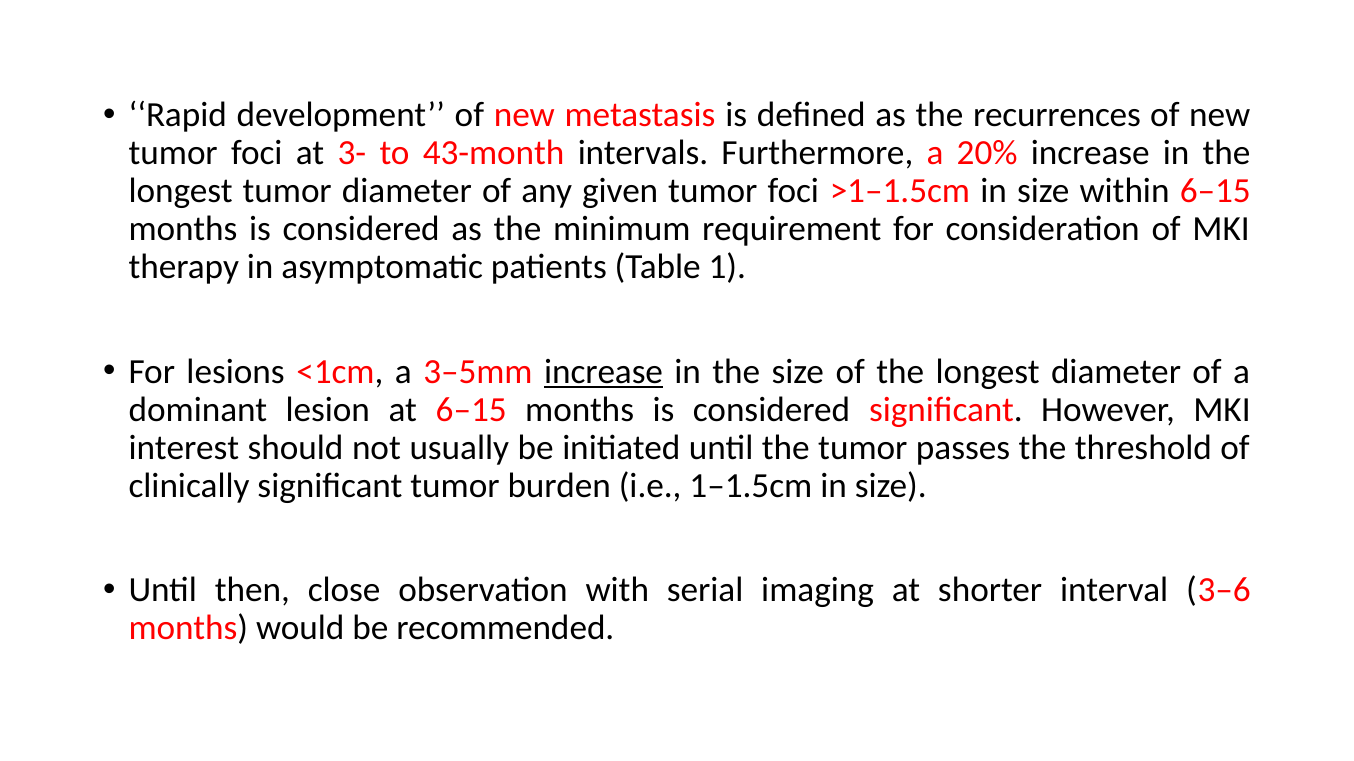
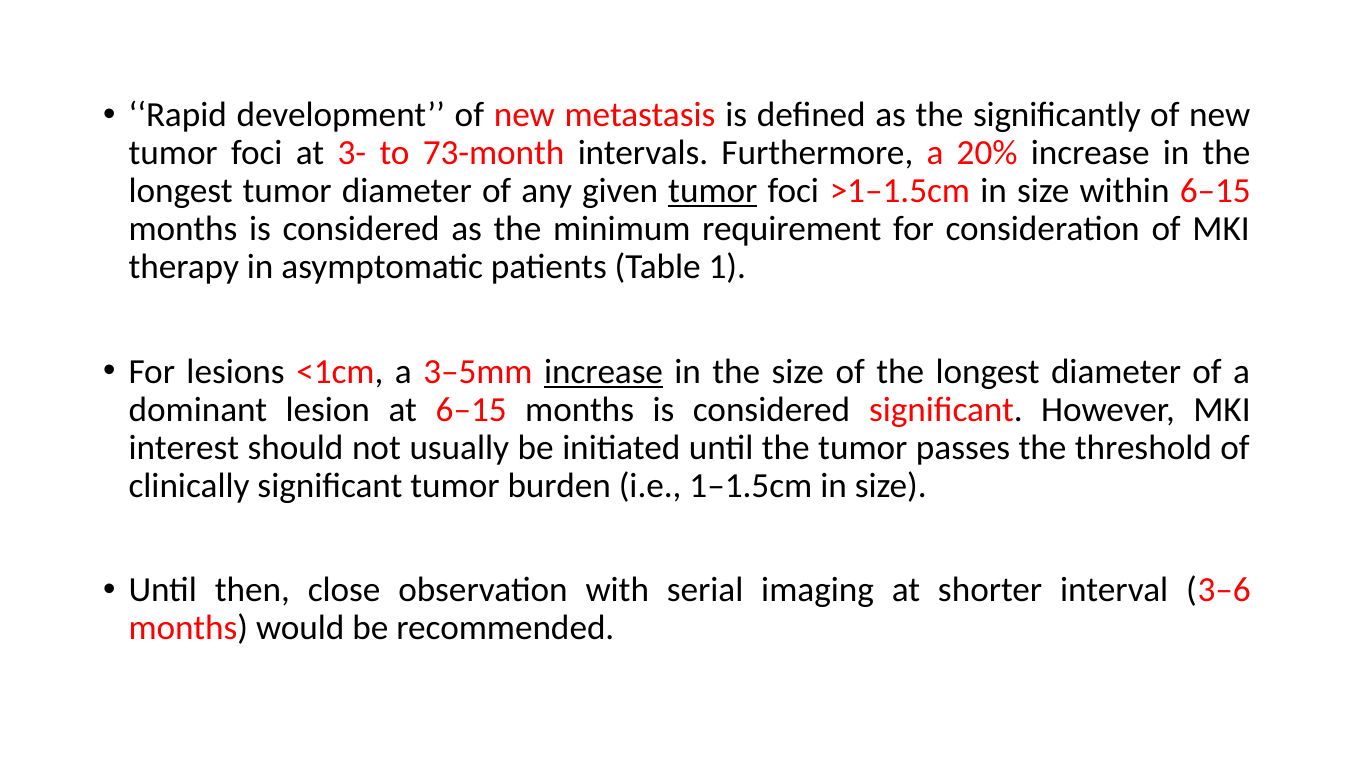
recurrences: recurrences -> signiﬁcantly
43-month: 43-month -> 73-month
tumor at (713, 191) underline: none -> present
